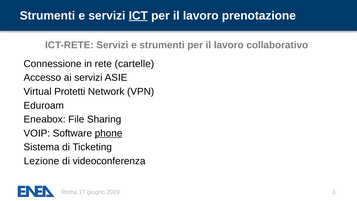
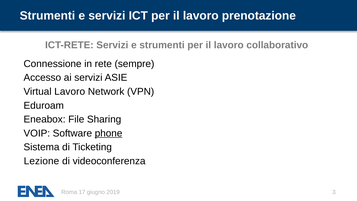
ICT underline: present -> none
cartelle: cartelle -> sempre
Virtual Protetti: Protetti -> Lavoro
